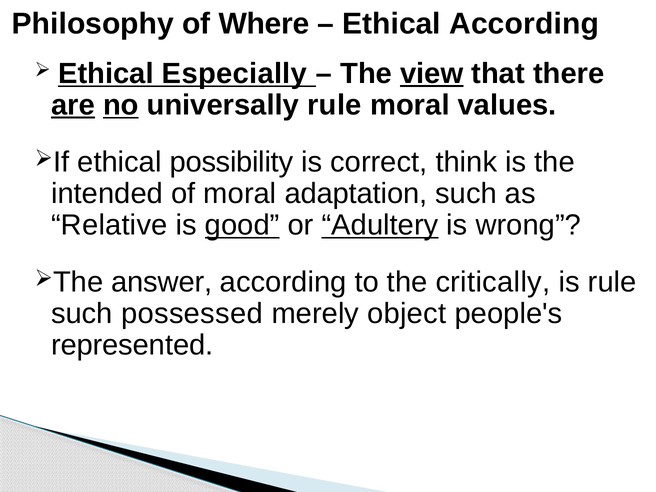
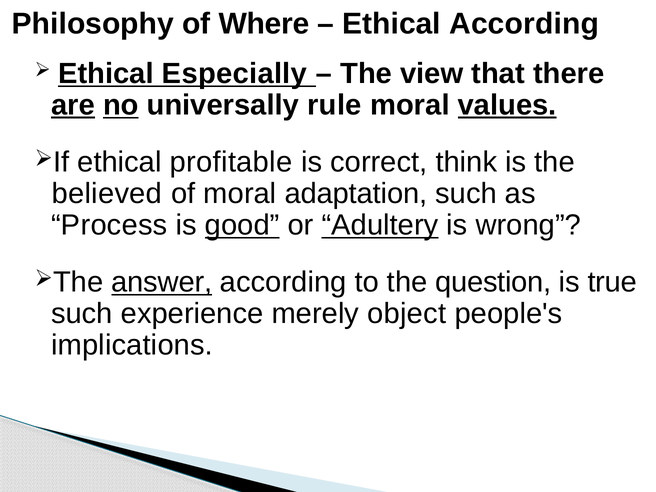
view underline: present -> none
values underline: none -> present
possibility: possibility -> profitable
intended: intended -> believed
Relative: Relative -> Process
answer underline: none -> present
critically: critically -> question
is rule: rule -> true
possessed: possessed -> experience
represented: represented -> implications
